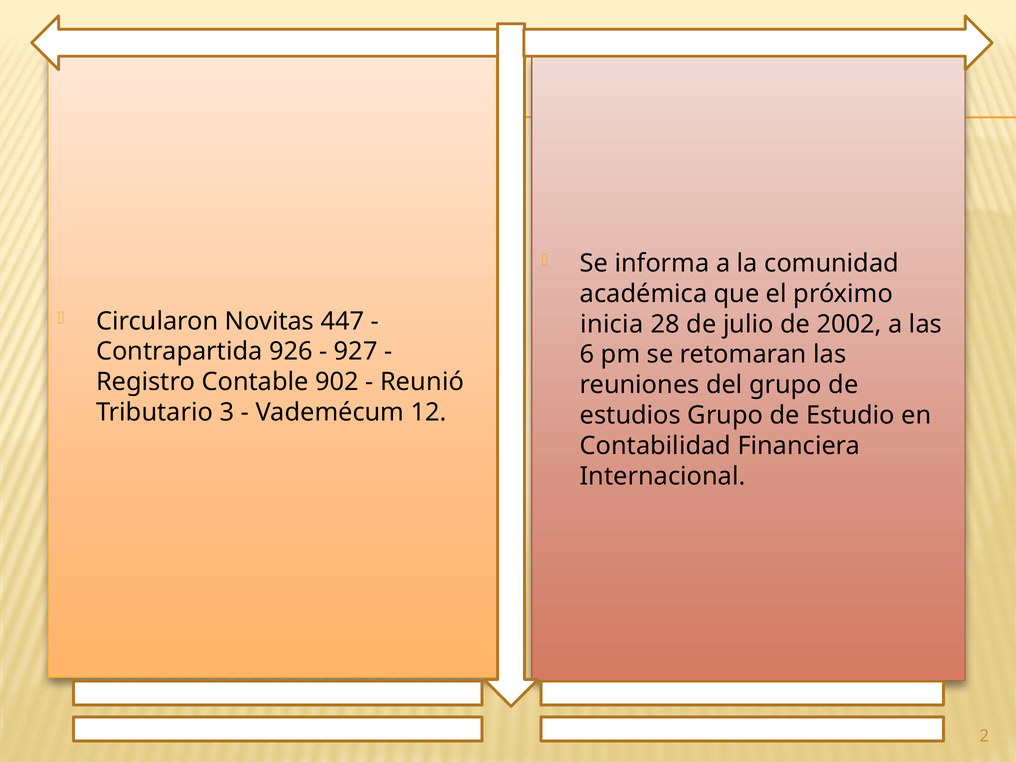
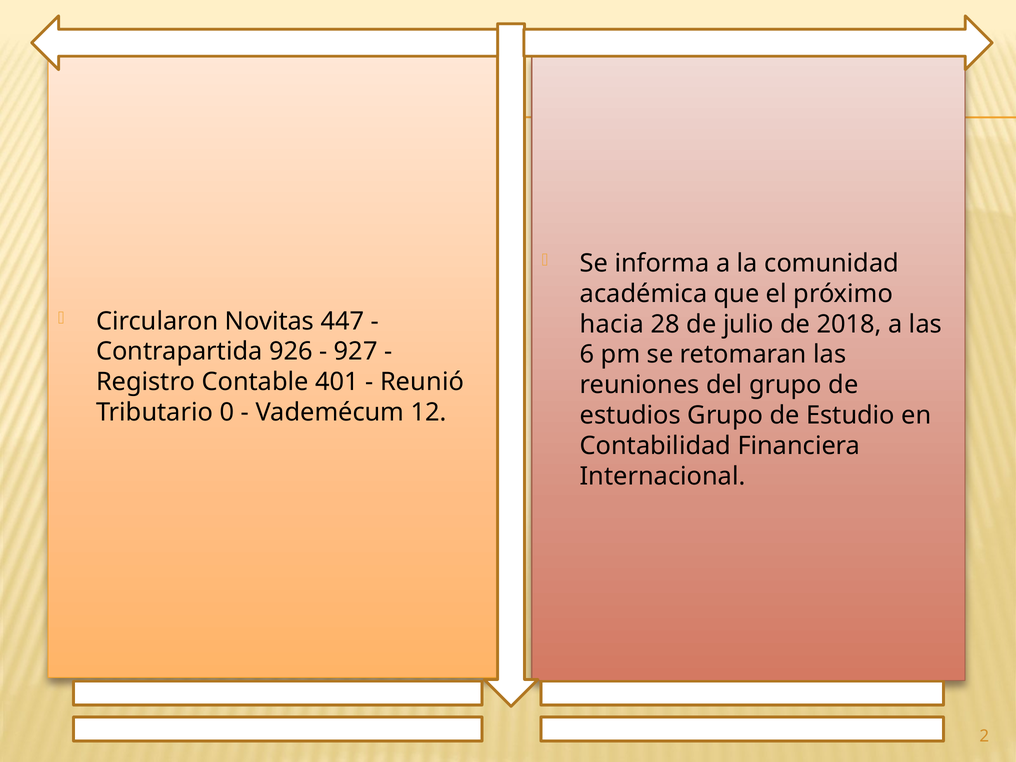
inicia: inicia -> hacia
2002: 2002 -> 2018
902: 902 -> 401
3: 3 -> 0
